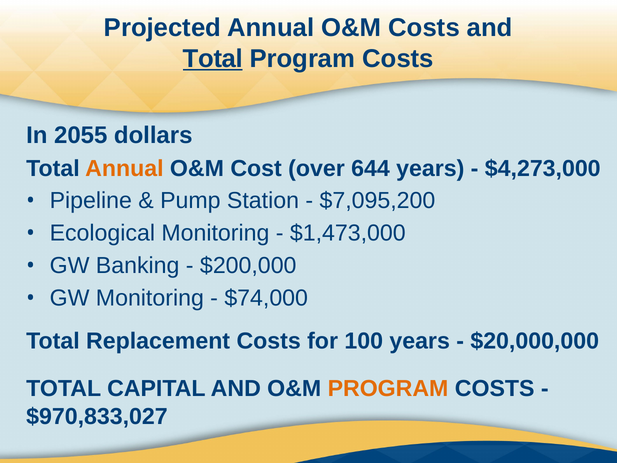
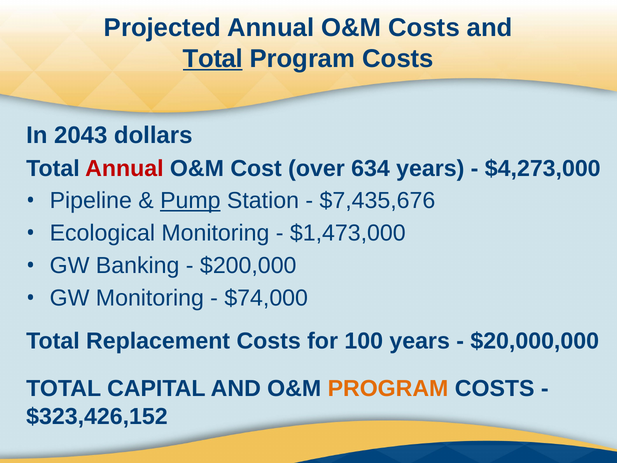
2055: 2055 -> 2043
Annual at (124, 168) colour: orange -> red
644: 644 -> 634
Pump underline: none -> present
$7,095,200: $7,095,200 -> $7,435,676
$970,833,027: $970,833,027 -> $323,426,152
